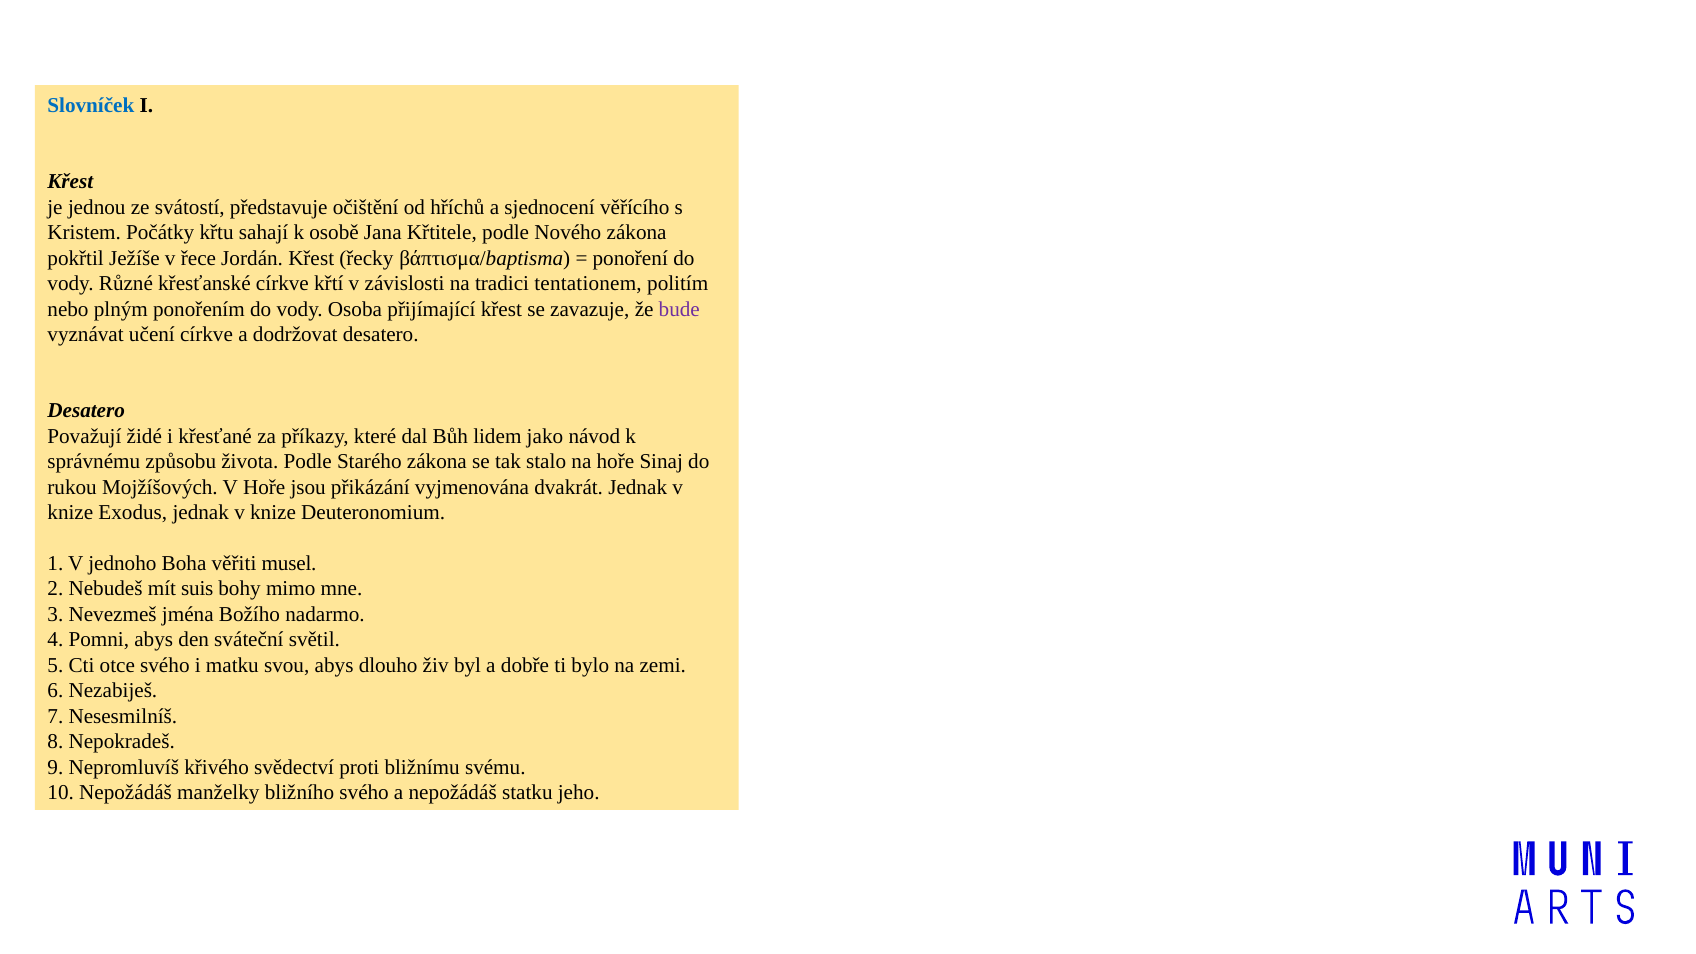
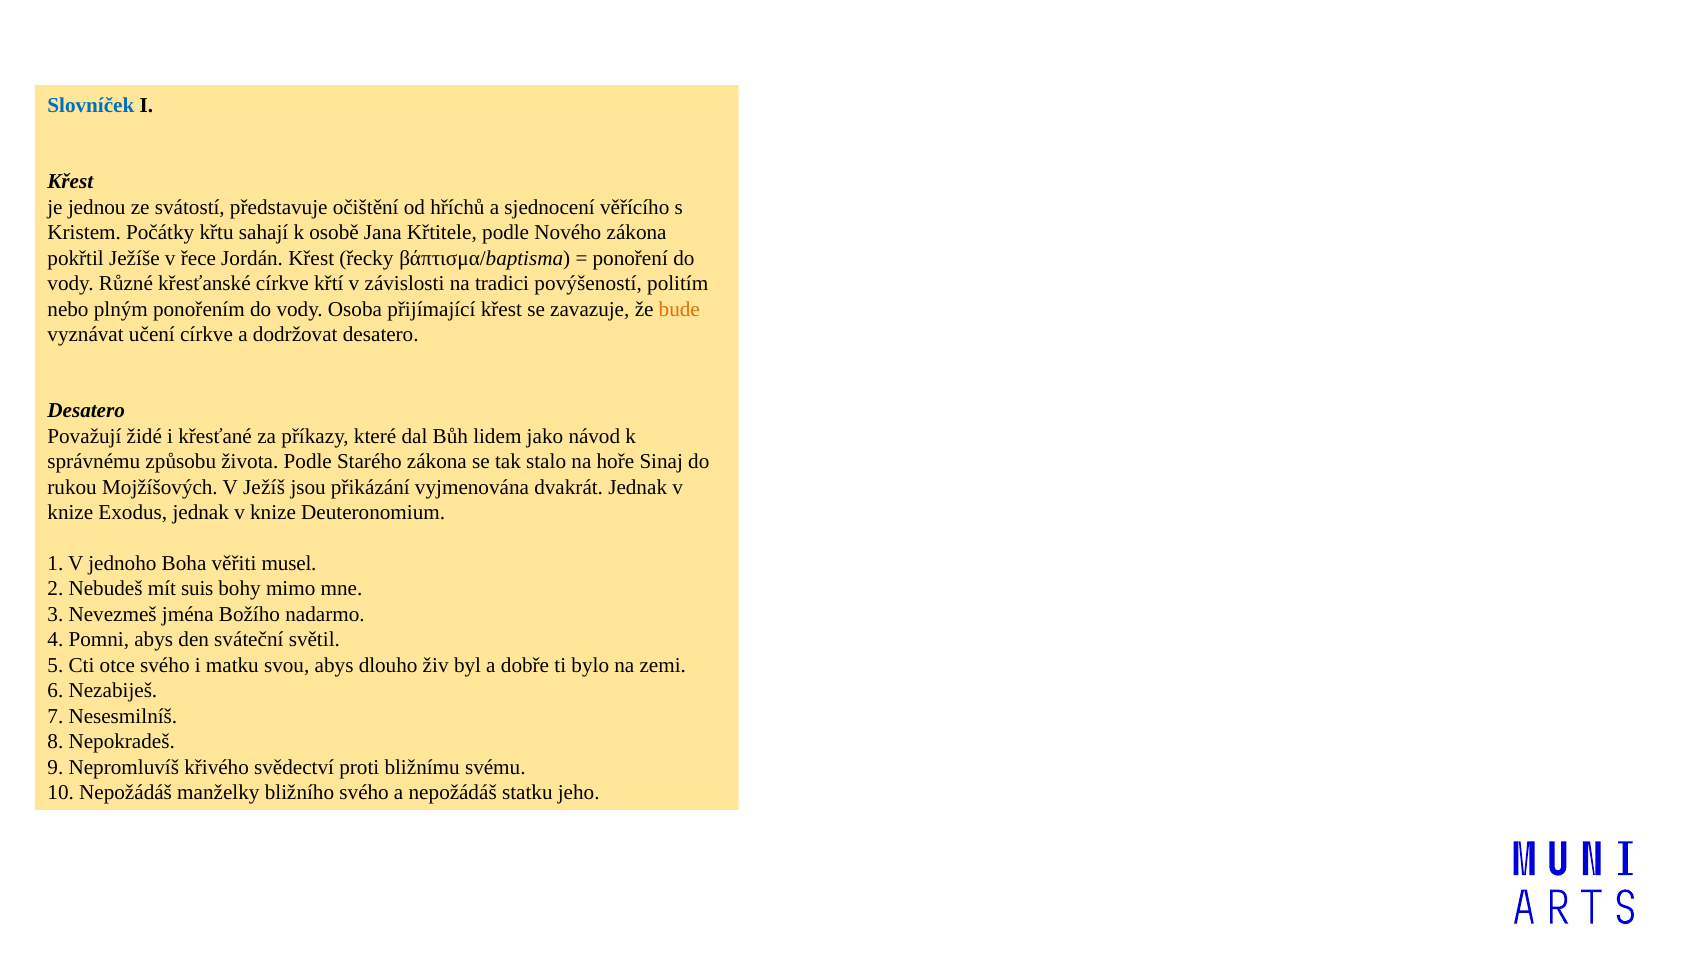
tentationem: tentationem -> povýšeností
bude colour: purple -> orange
V Hoře: Hoře -> Ježíš
